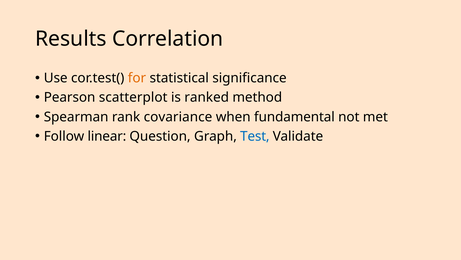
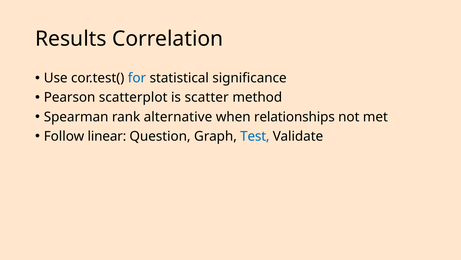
for colour: orange -> blue
ranked: ranked -> scatter
covariance: covariance -> alternative
fundamental: fundamental -> relationships
